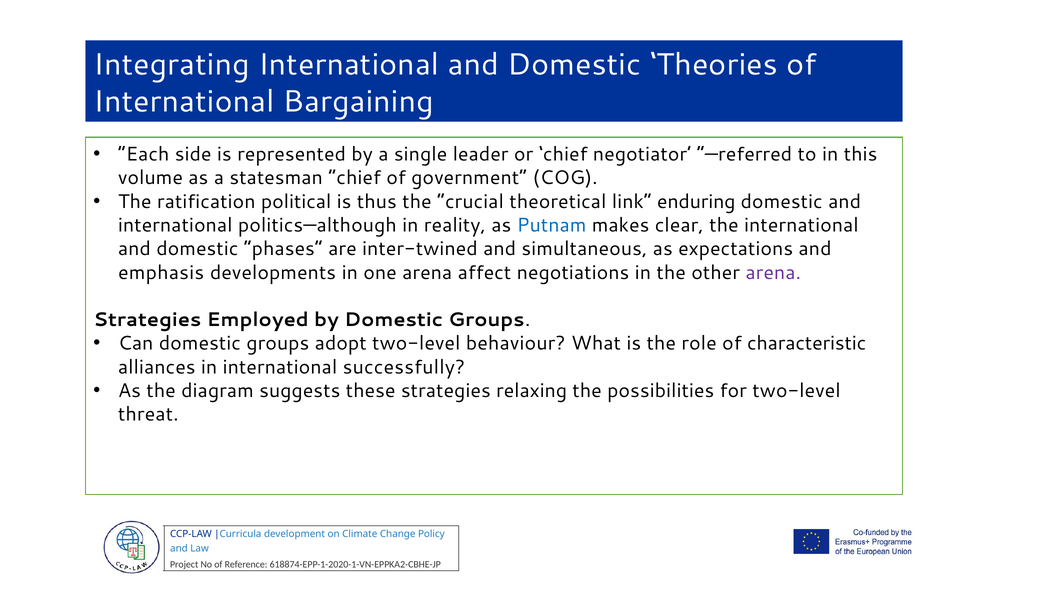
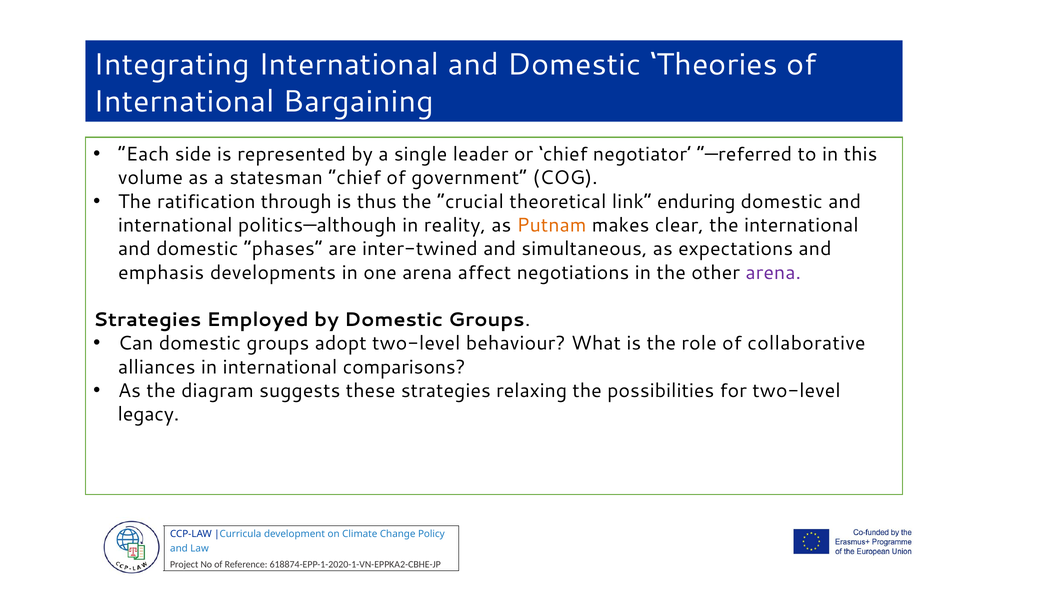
political: political -> through
Putnam colour: blue -> orange
characteristic: characteristic -> collaborative
successfully: successfully -> comparisons
threat: threat -> legacy
